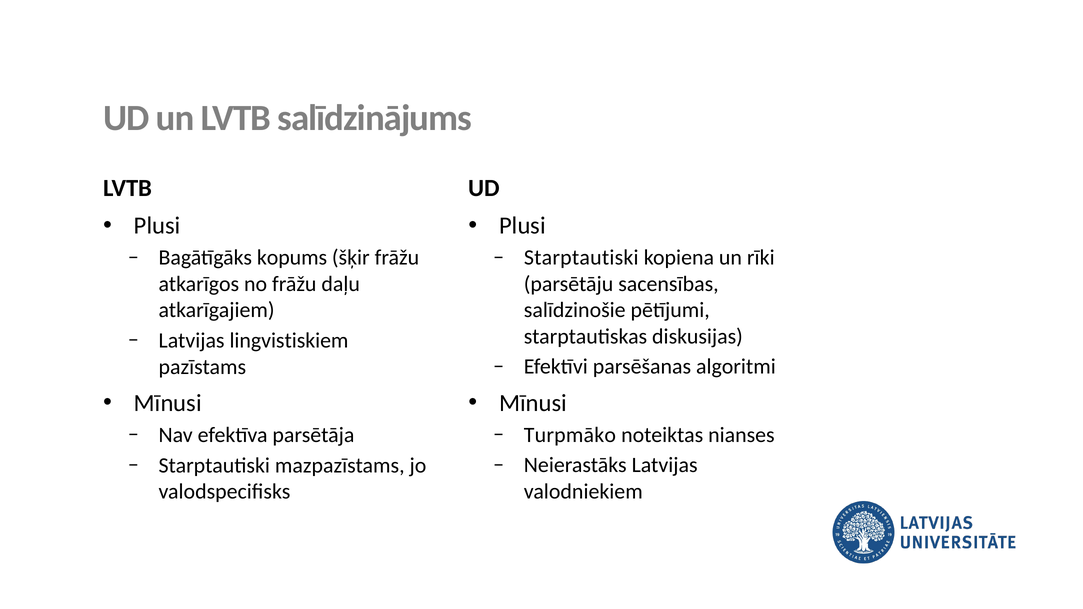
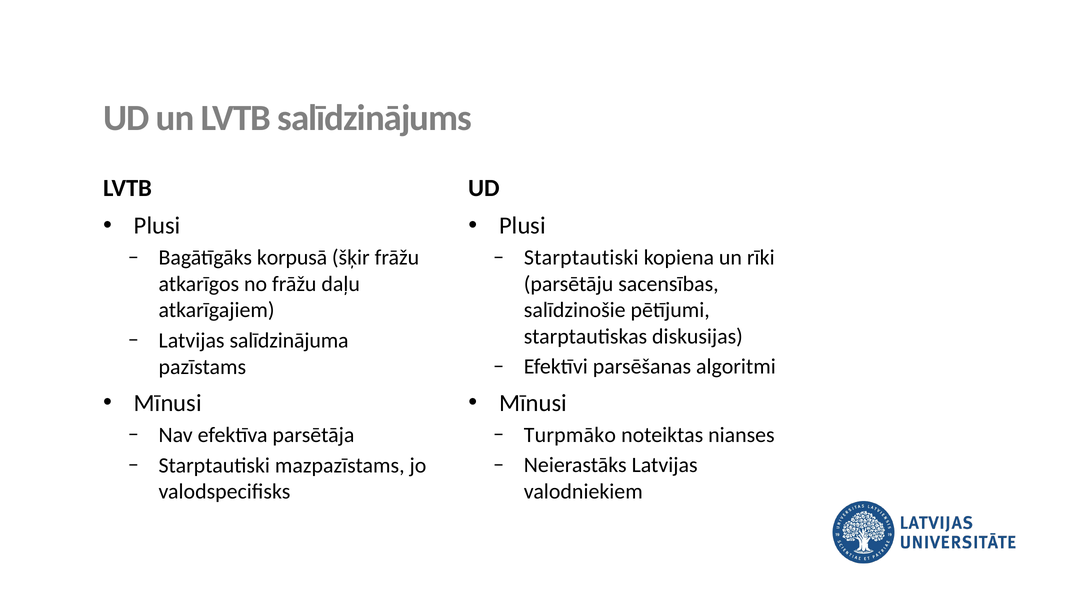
kopums: kopums -> korpusā
lingvistiskiem: lingvistiskiem -> salīdzinājuma
